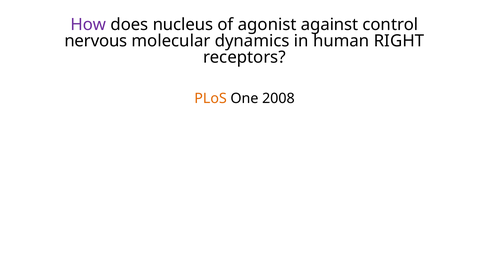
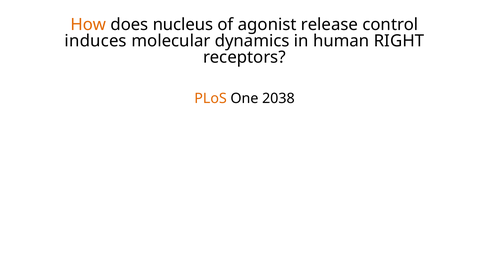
How colour: purple -> orange
against: against -> release
nervous: nervous -> induces
2008: 2008 -> 2038
